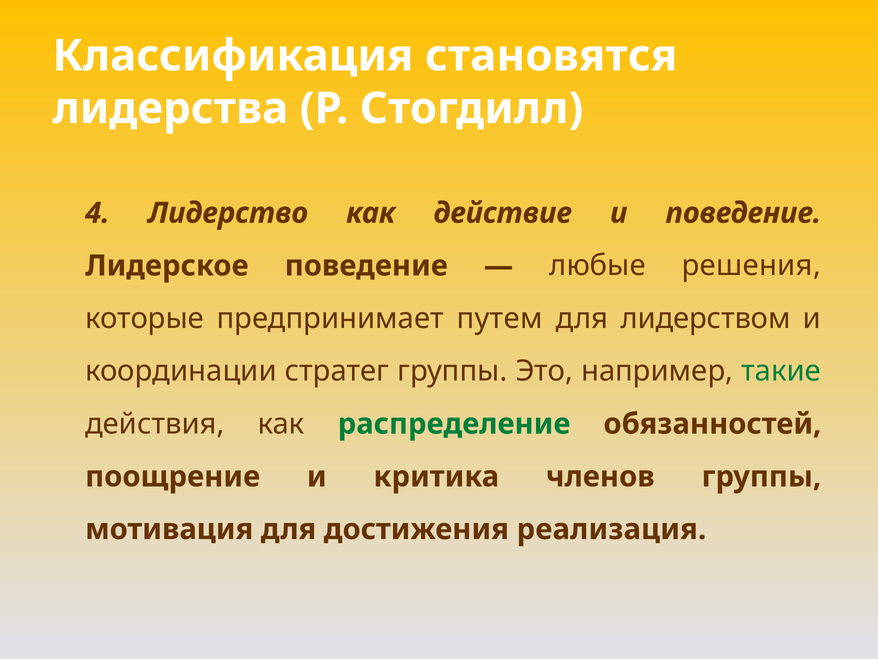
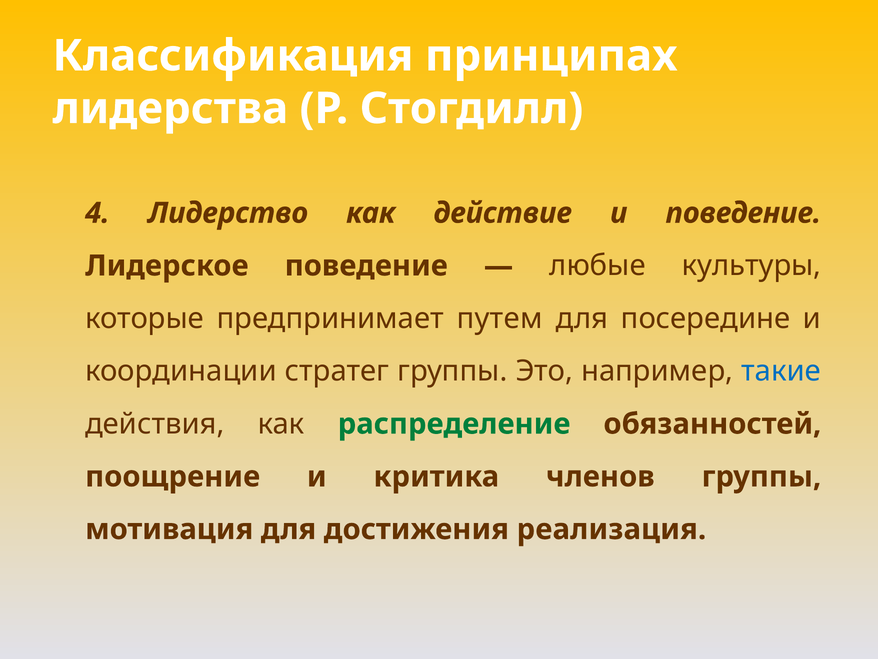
становятся: становятся -> принципах
решения: решения -> культуры
лидерством: лидерством -> посередине
такие colour: green -> blue
